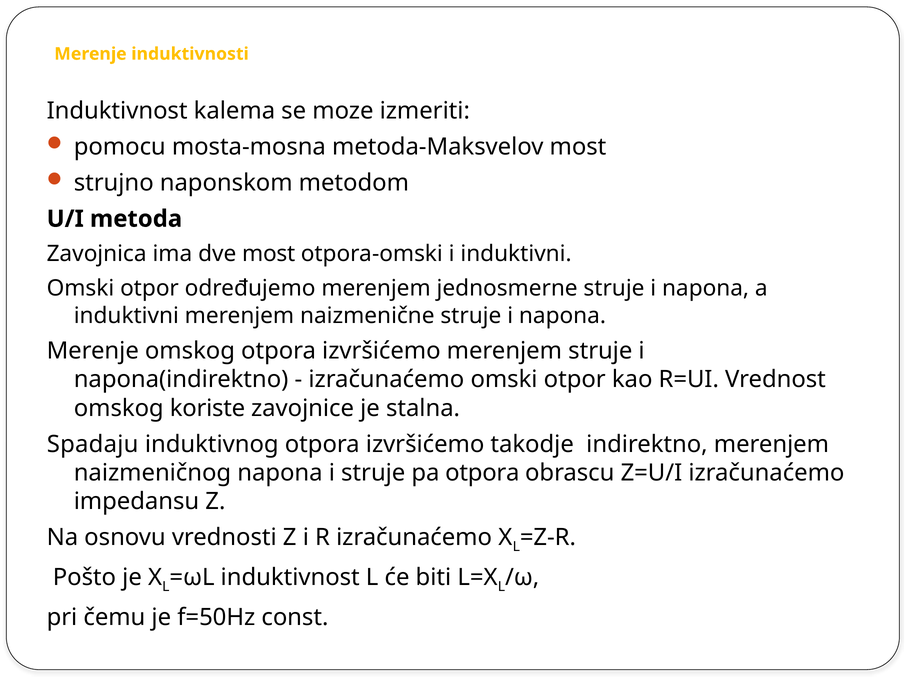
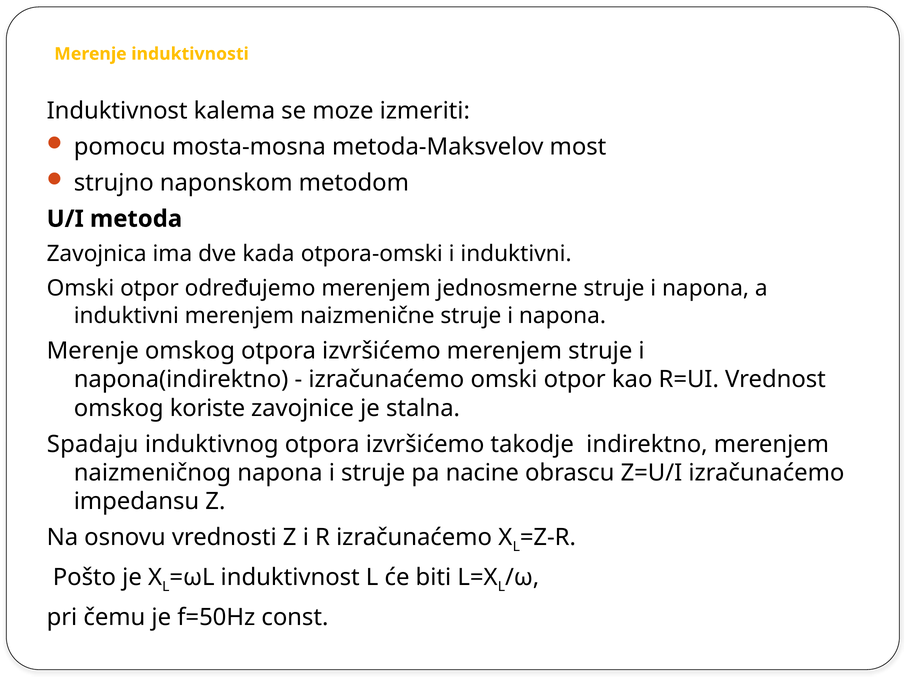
dve most: most -> kada
pa otpora: otpora -> nacine
